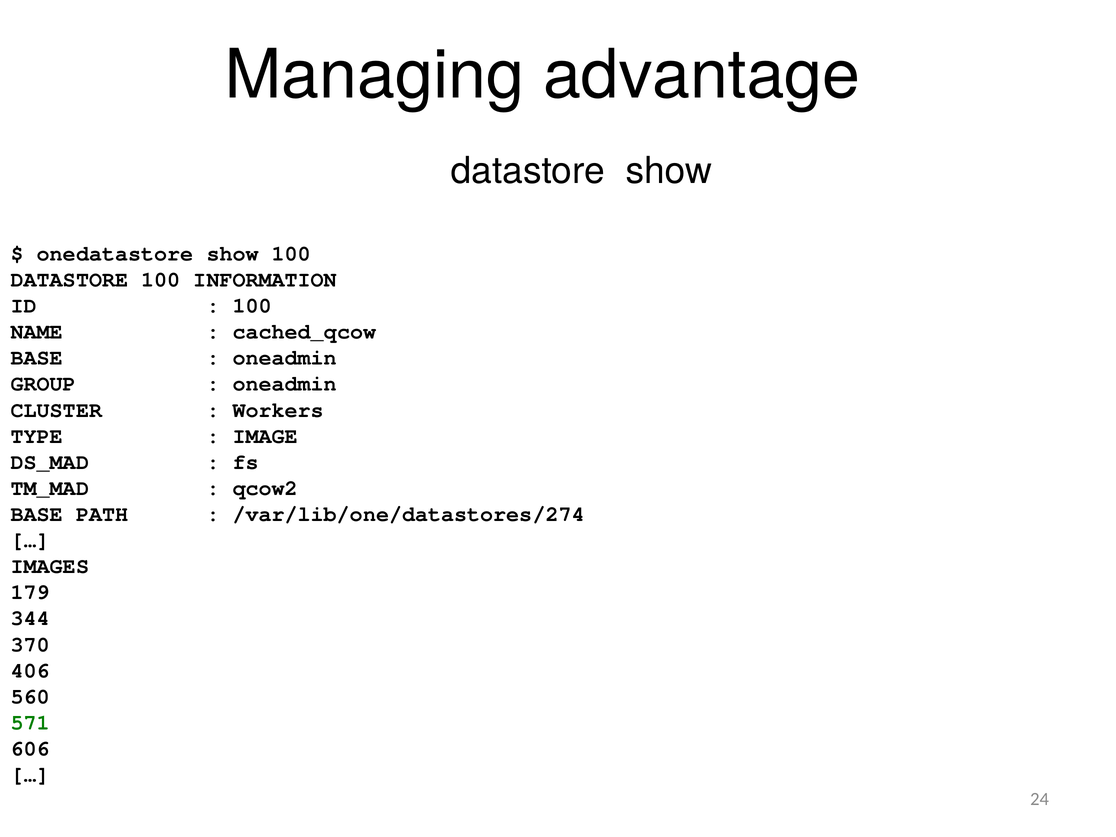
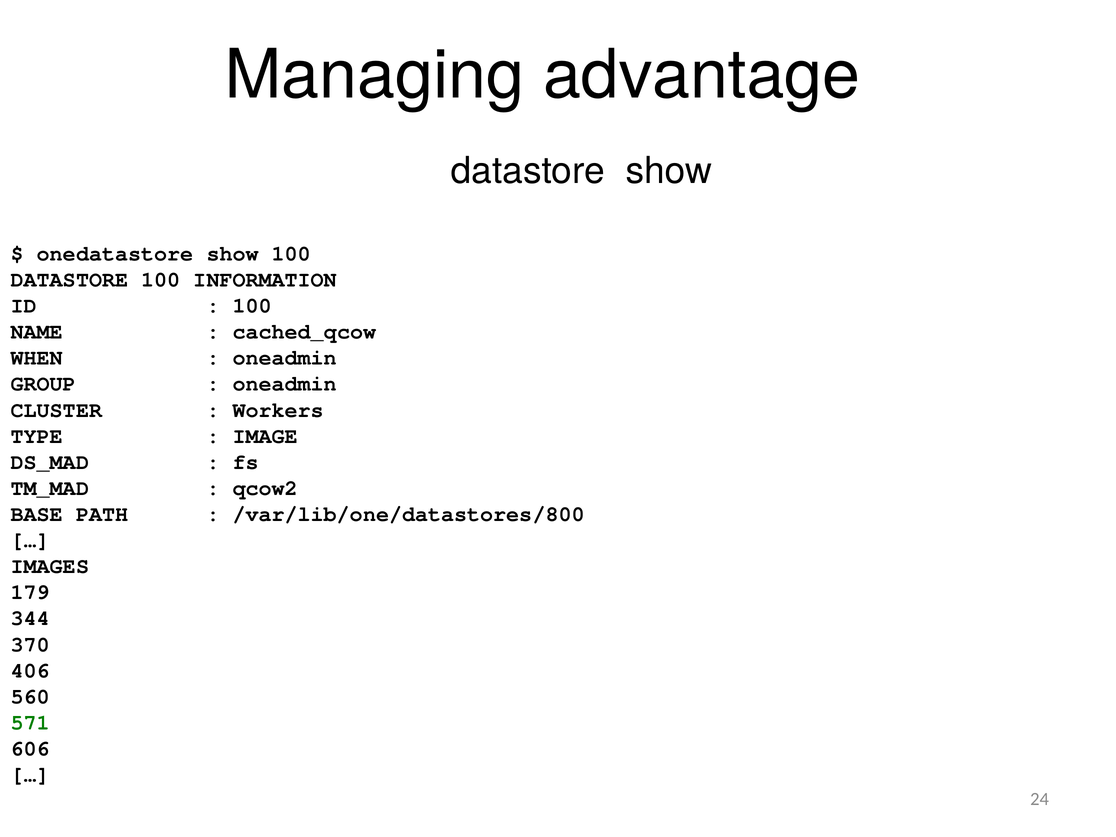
BASE at (37, 358): BASE -> WHEN
/var/lib/one/datastores/274: /var/lib/one/datastores/274 -> /var/lib/one/datastores/800
